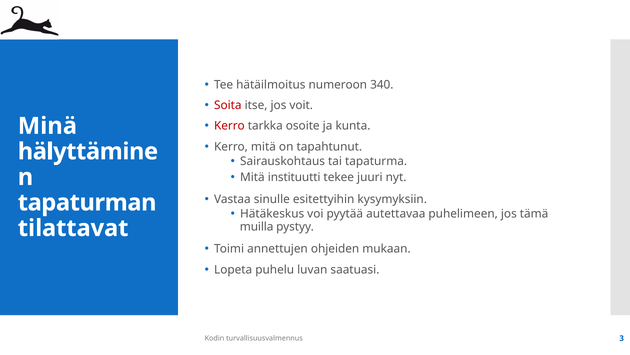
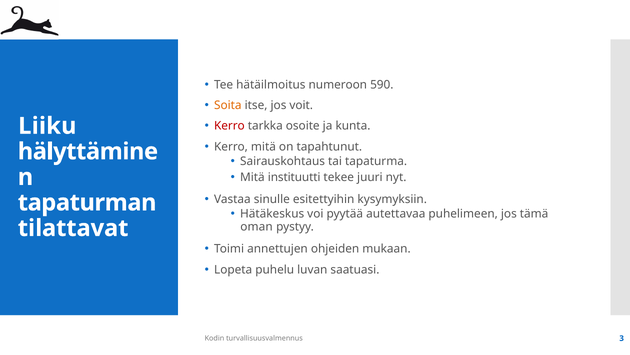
340: 340 -> 590
Soita colour: red -> orange
Minä: Minä -> Liiku
muilla: muilla -> oman
